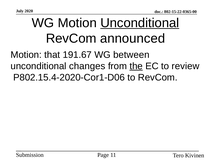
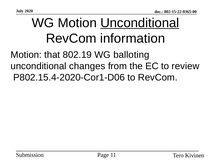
announced: announced -> information
191.67: 191.67 -> 802.19
between: between -> balloting
the underline: present -> none
